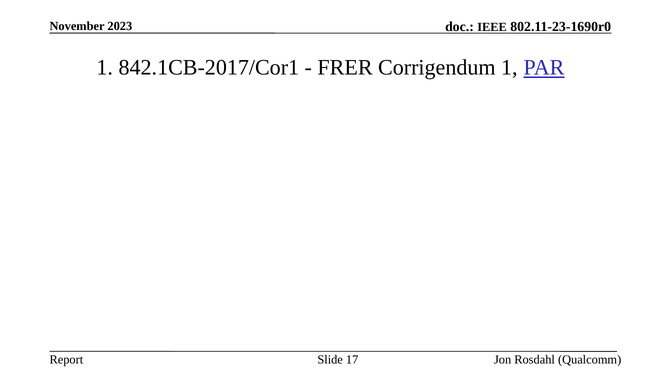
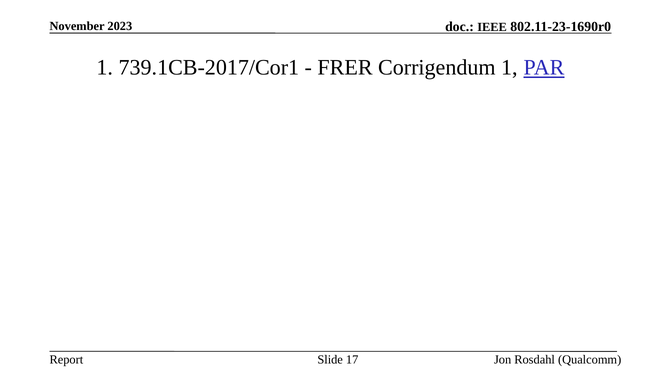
842.1CB-2017/Cor1: 842.1CB-2017/Cor1 -> 739.1CB-2017/Cor1
